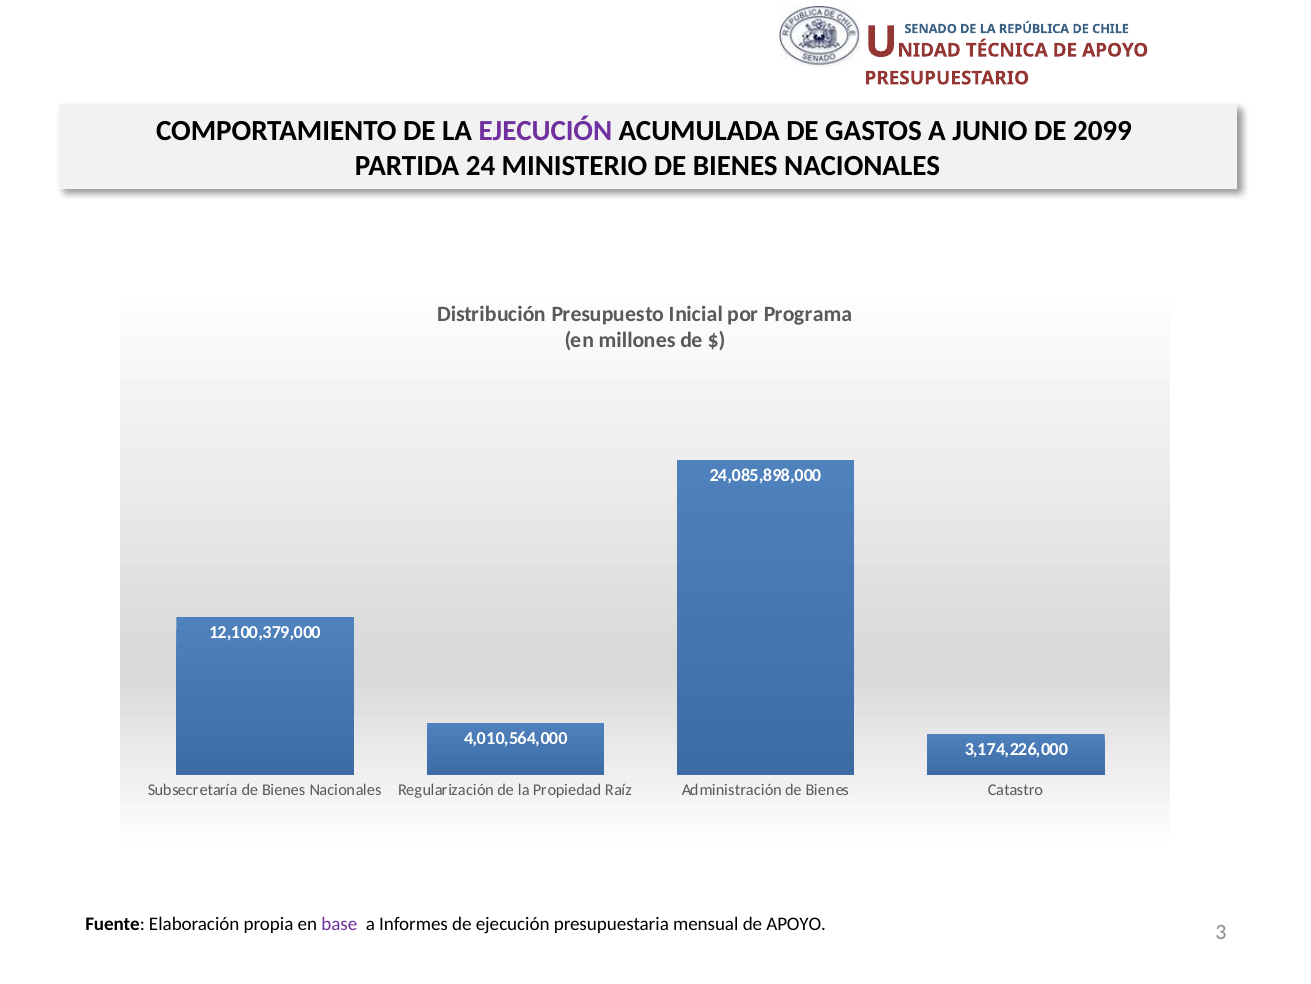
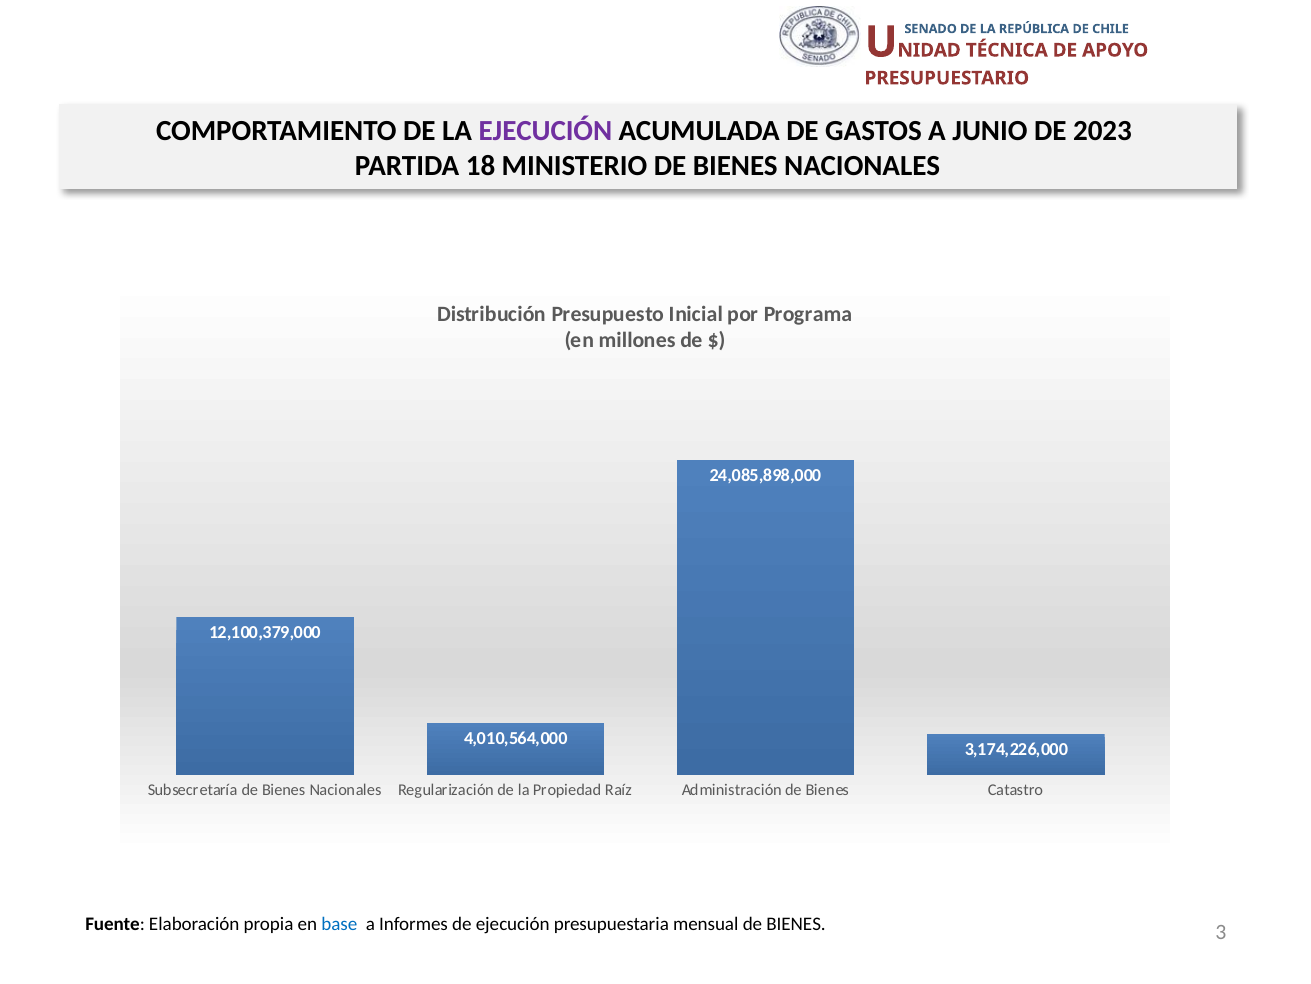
2099: 2099 -> 2023
24: 24 -> 18
base colour: purple -> blue
mensual de APOYO: APOYO -> BIENES
